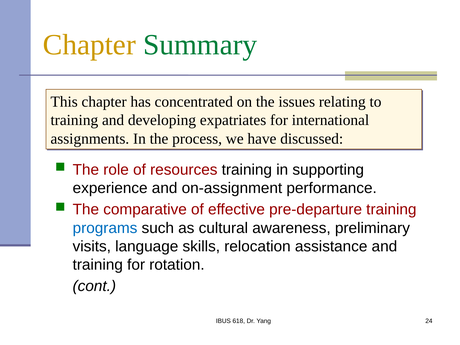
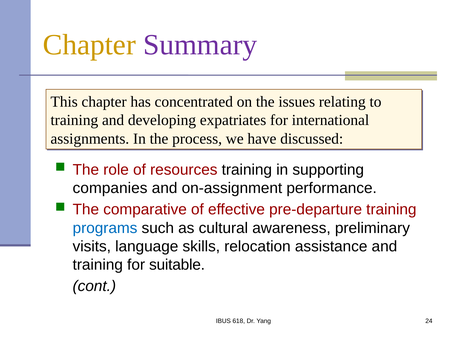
Summary colour: green -> purple
experience: experience -> companies
rotation: rotation -> suitable
